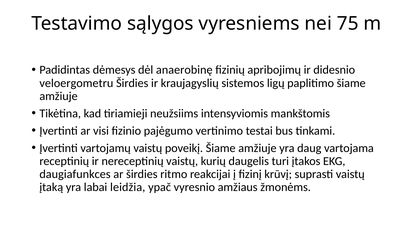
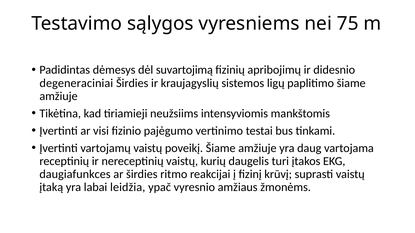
anaerobinę: anaerobinę -> suvartojimą
veloergometru: veloergometru -> degeneraciniai
